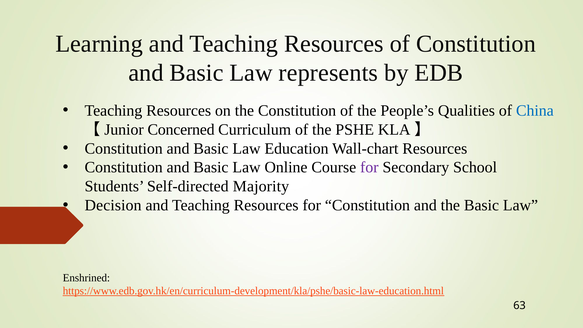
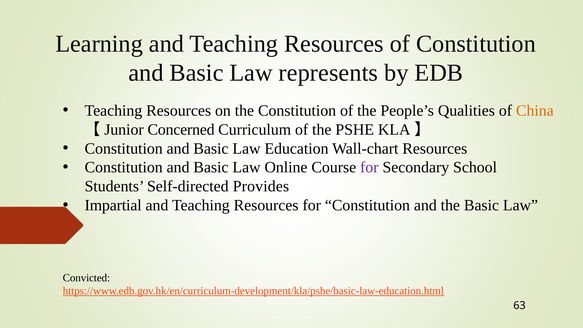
China colour: blue -> orange
Majority: Majority -> Provides
Decision: Decision -> Impartial
Enshrined: Enshrined -> Convicted
